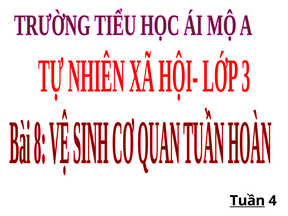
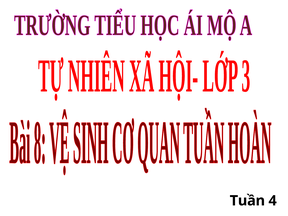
Tuần underline: present -> none
